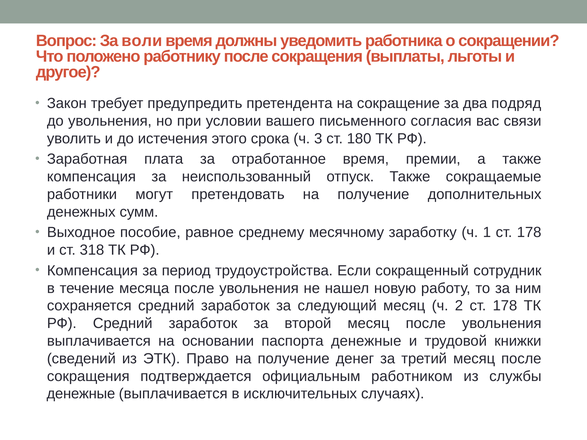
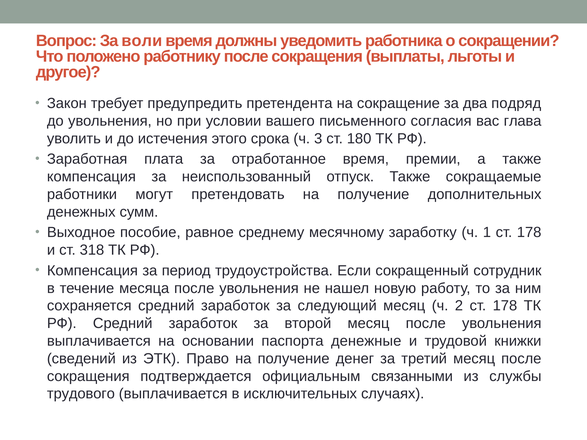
связи: связи -> глава
работником: работником -> связанными
денежные at (81, 394): денежные -> трудового
